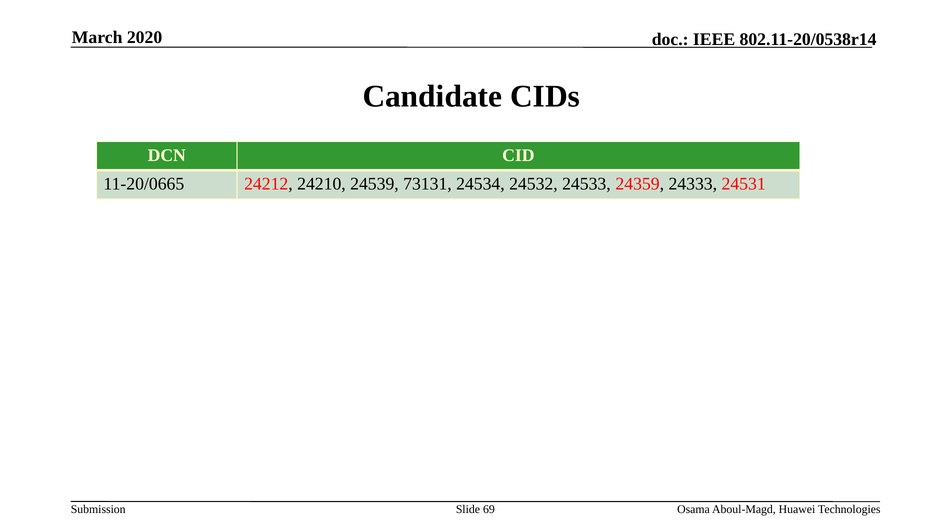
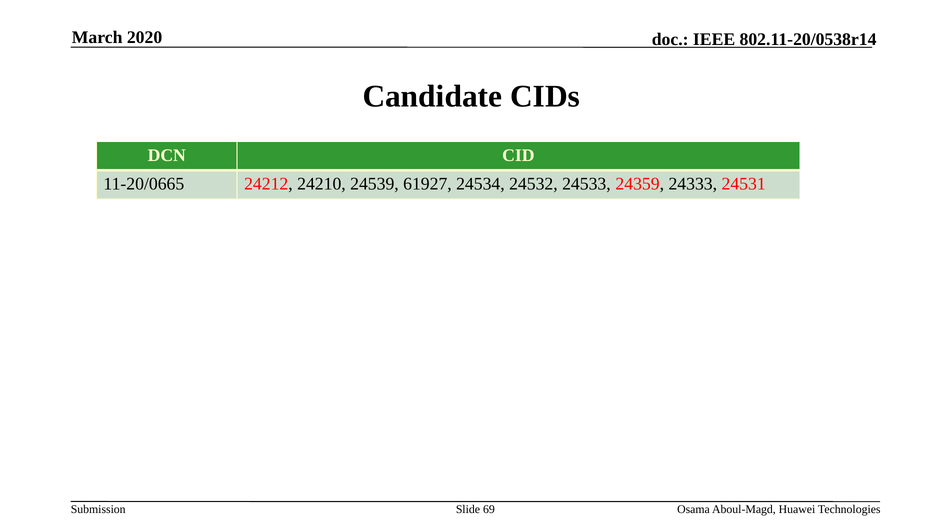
73131: 73131 -> 61927
